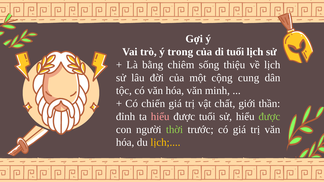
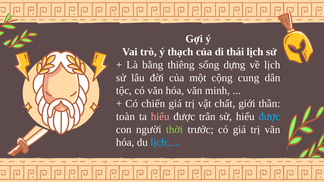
trong: trong -> thạch
di tuổi: tuổi -> thái
chiêm: chiêm -> thiêng
thiệu: thiệu -> dựng
đỉnh: đỉnh -> toàn
được tuổi: tuổi -> trân
được at (269, 117) colour: light green -> light blue
lịch at (165, 143) colour: yellow -> light blue
